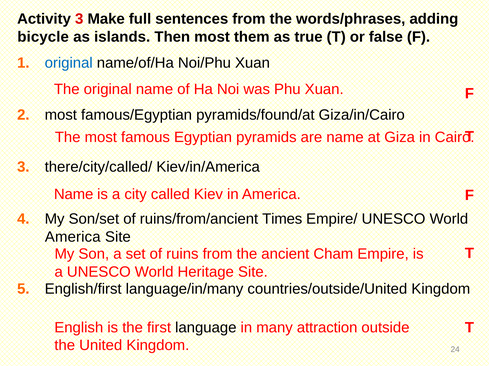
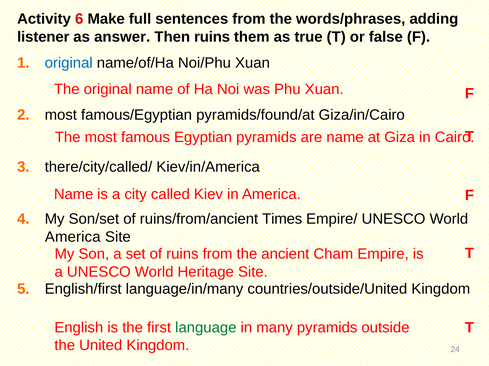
Activity 3: 3 -> 6
bicycle: bicycle -> listener
islands: islands -> answer
Then most: most -> ruins
language colour: black -> green
many attraction: attraction -> pyramids
